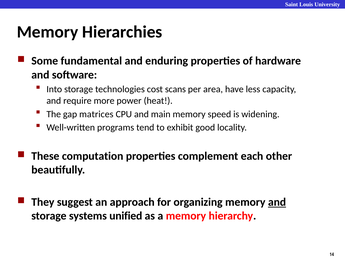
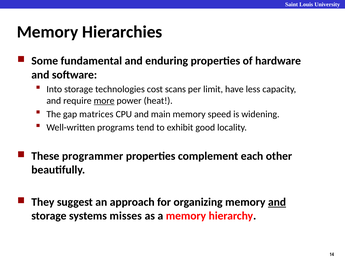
area: area -> limit
more underline: none -> present
computation: computation -> programmer
unified: unified -> misses
